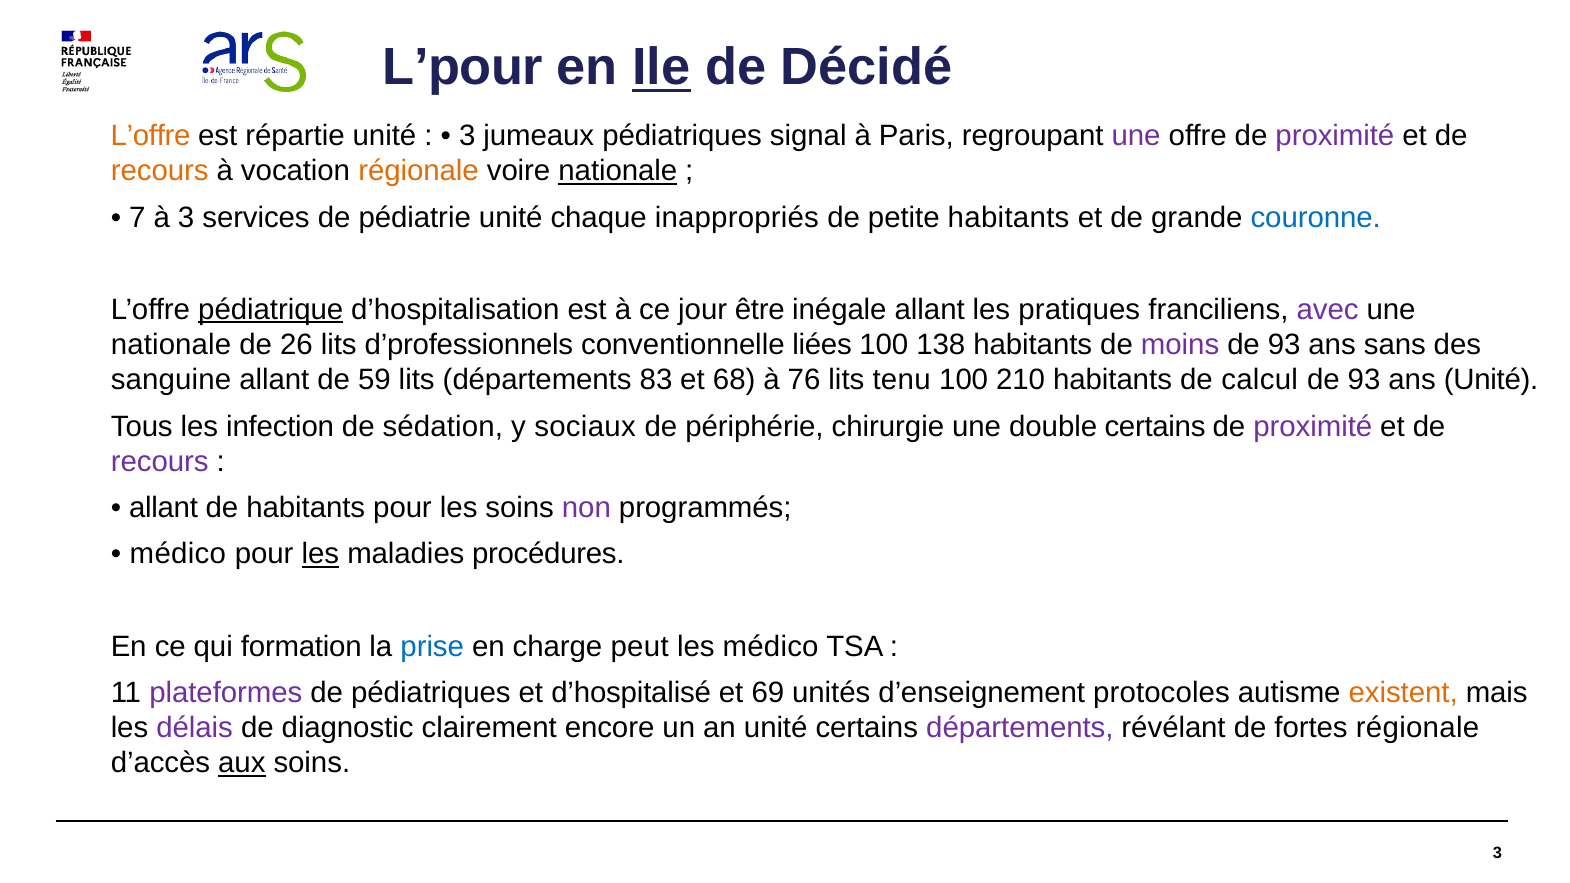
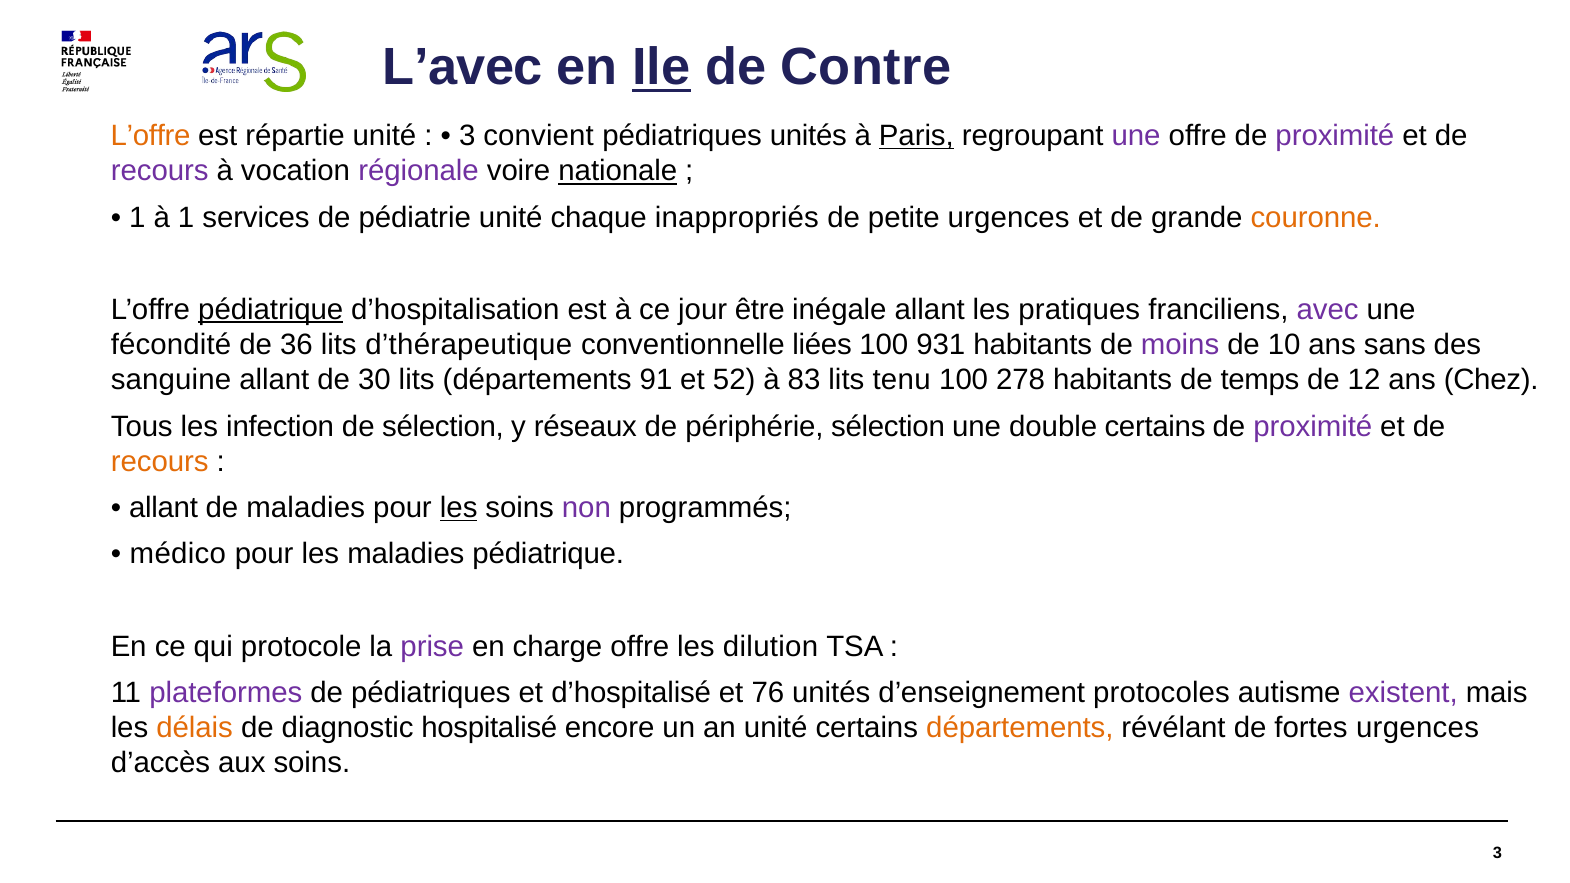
L’pour: L’pour -> L’avec
Décidé: Décidé -> Contre
jumeaux: jumeaux -> convient
pédiatriques signal: signal -> unités
Paris underline: none -> present
recours at (160, 171) colour: orange -> purple
régionale at (419, 171) colour: orange -> purple
7 at (137, 217): 7 -> 1
à 3: 3 -> 1
petite habitants: habitants -> urgences
couronne colour: blue -> orange
nationale at (171, 345): nationale -> fécondité
26: 26 -> 36
d’professionnels: d’professionnels -> d’thérapeutique
138: 138 -> 931
93 at (1284, 345): 93 -> 10
59: 59 -> 30
83: 83 -> 91
68: 68 -> 52
76: 76 -> 83
210: 210 -> 278
calcul: calcul -> temps
93 at (1364, 380): 93 -> 12
ans Unité: Unité -> Chez
de sédation: sédation -> sélection
sociaux: sociaux -> réseaux
périphérie chirurgie: chirurgie -> sélection
recours at (160, 462) colour: purple -> orange
de habitants: habitants -> maladies
les at (459, 508) underline: none -> present
les at (320, 554) underline: present -> none
maladies procédures: procédures -> pédiatrique
formation: formation -> protocole
prise colour: blue -> purple
charge peut: peut -> offre
les médico: médico -> dilution
69: 69 -> 76
existent colour: orange -> purple
délais colour: purple -> orange
clairement: clairement -> hospitalisé
départements at (1020, 728) colour: purple -> orange
fortes régionale: régionale -> urgences
aux underline: present -> none
